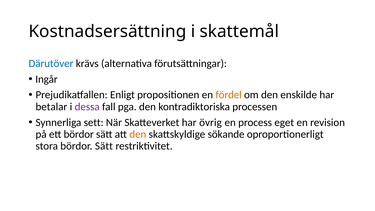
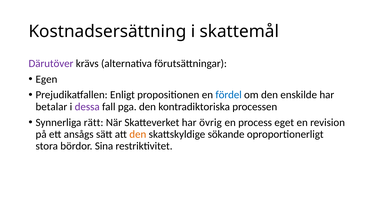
Därutöver colour: blue -> purple
Ingår: Ingår -> Egen
fördel colour: orange -> blue
sett: sett -> rätt
ett bördor: bördor -> ansågs
stora bördor Sätt: Sätt -> Sina
